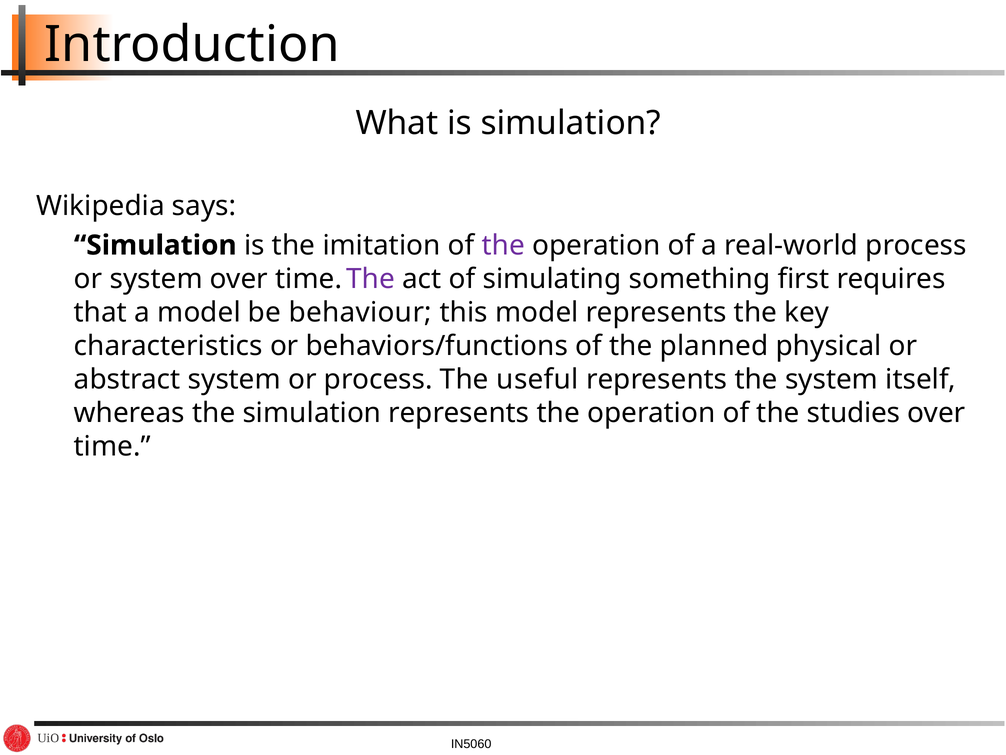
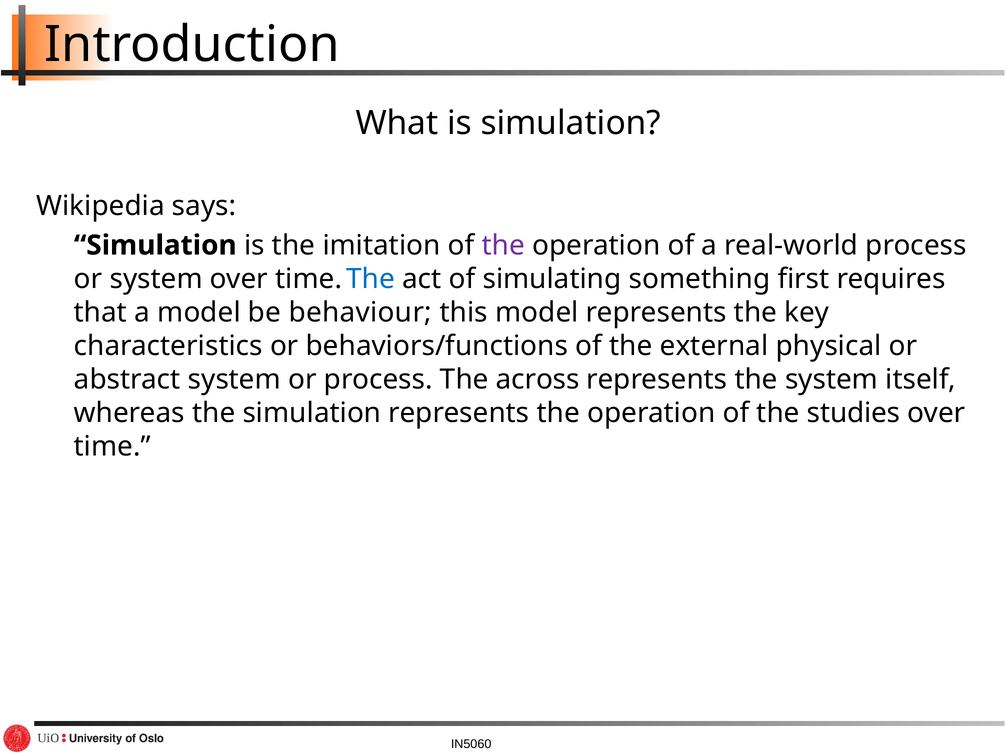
The at (371, 279) colour: purple -> blue
planned: planned -> external
useful: useful -> across
